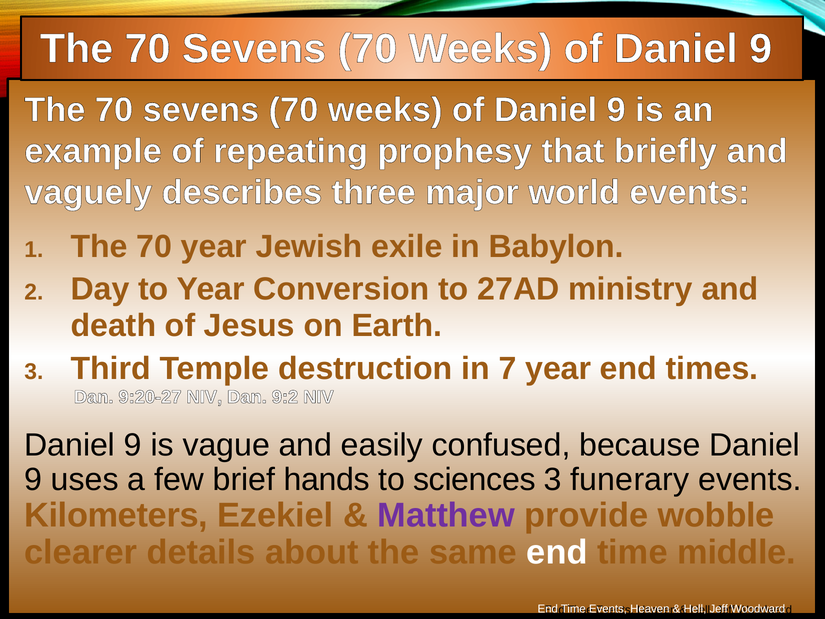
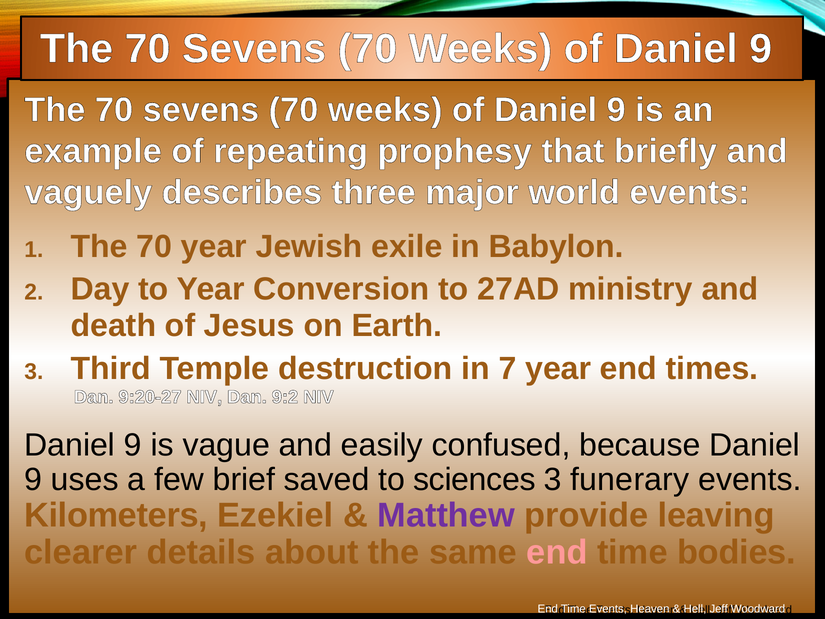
hands: hands -> saved
wobble: wobble -> leaving
end at (557, 552) colour: white -> pink
middle: middle -> bodies
